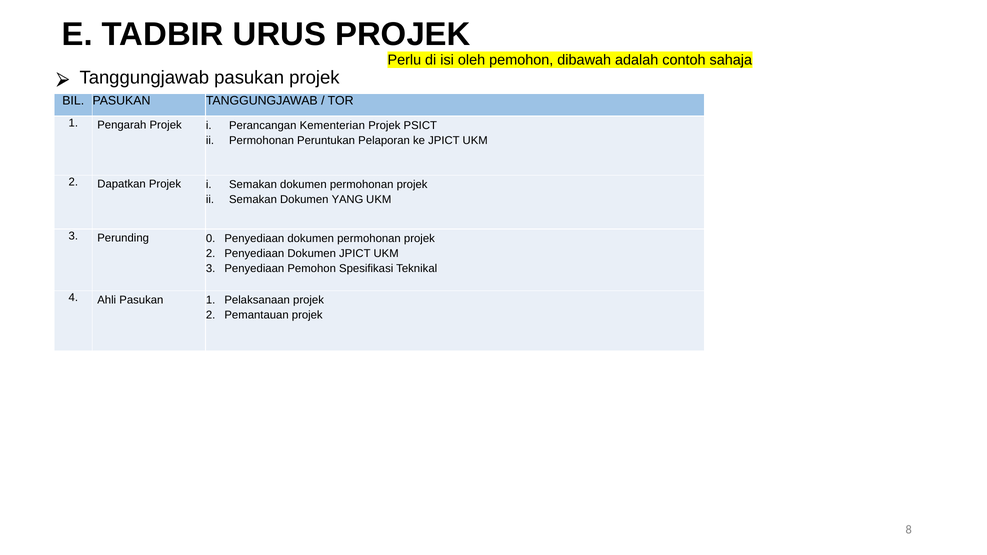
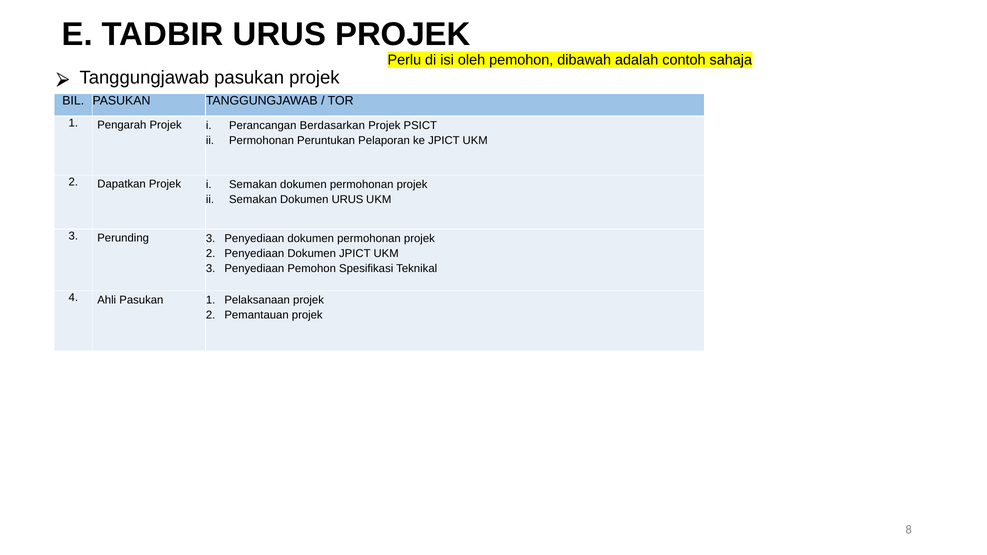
Kementerian: Kementerian -> Berdasarkan
Dokumen YANG: YANG -> URUS
Perunding 0: 0 -> 3
